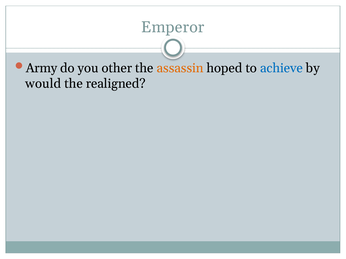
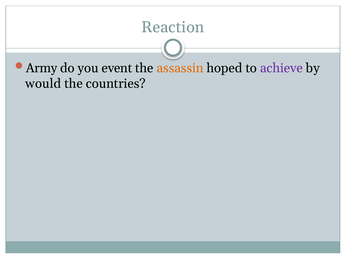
Emperor: Emperor -> Reaction
other: other -> event
achieve colour: blue -> purple
realigned: realigned -> countries
